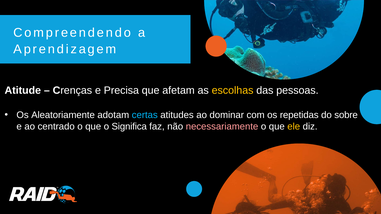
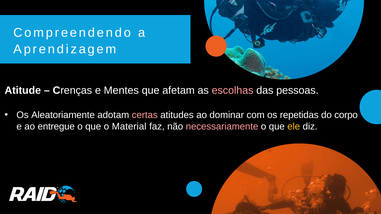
Precisa: Precisa -> Mentes
escolhas colour: yellow -> pink
certas colour: light blue -> pink
sobre: sobre -> corpo
centrado: centrado -> entregue
Significa: Significa -> Material
